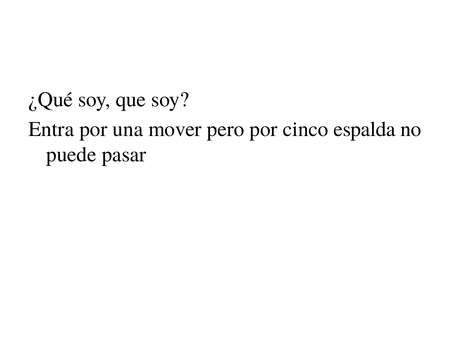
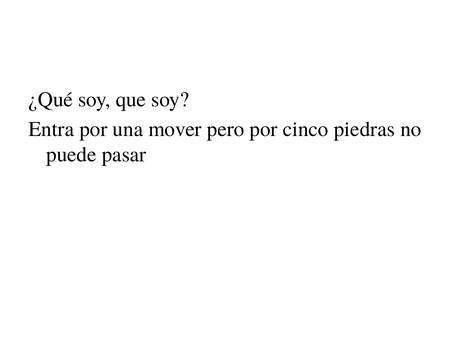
espalda: espalda -> piedras
